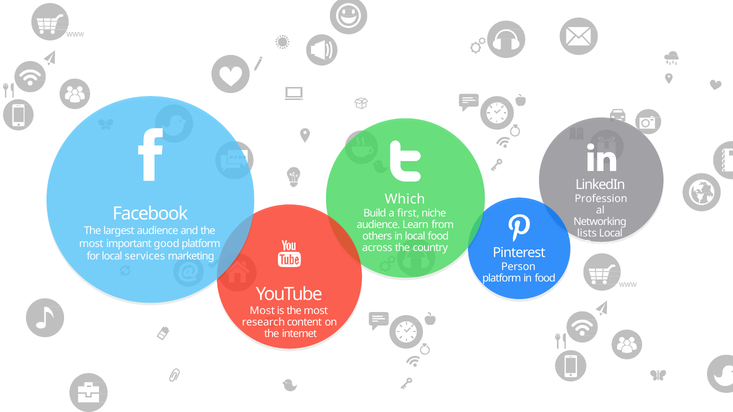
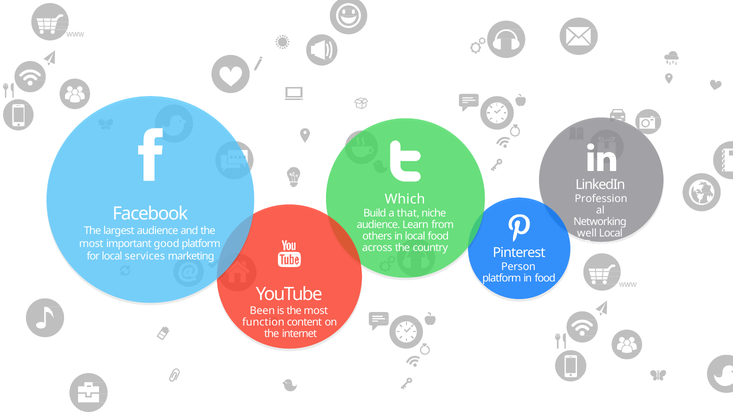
first: first -> that
lists: lists -> well
Most at (262, 311): Most -> Been
research: research -> function
